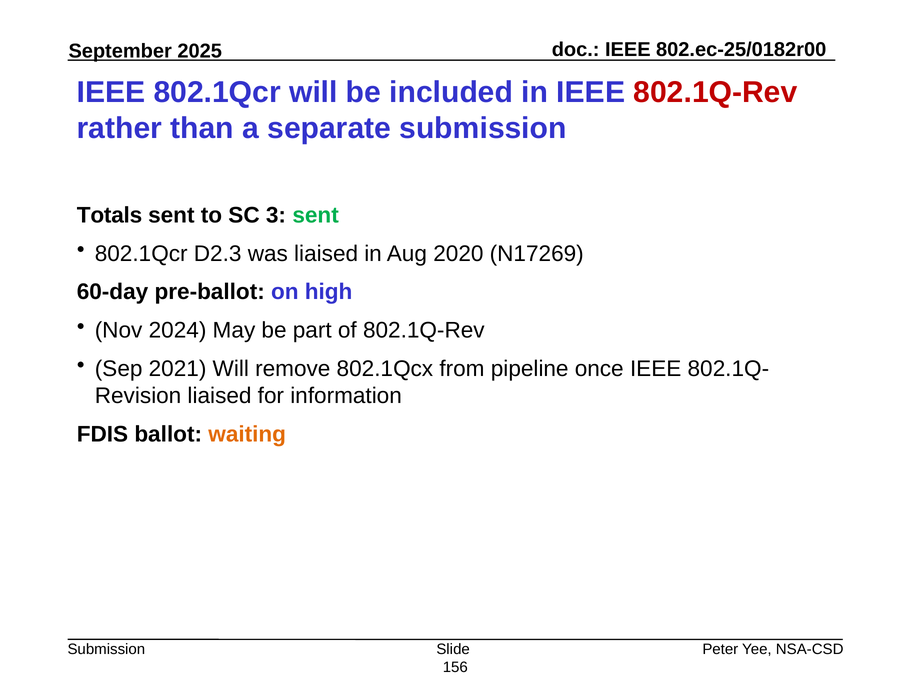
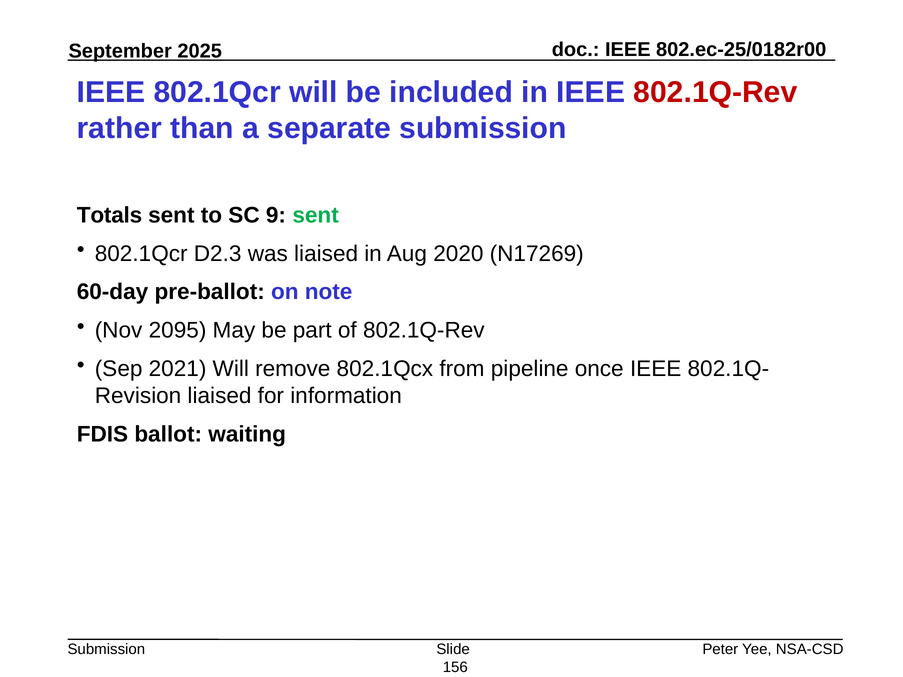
3: 3 -> 9
high: high -> note
2024: 2024 -> 2095
waiting colour: orange -> black
